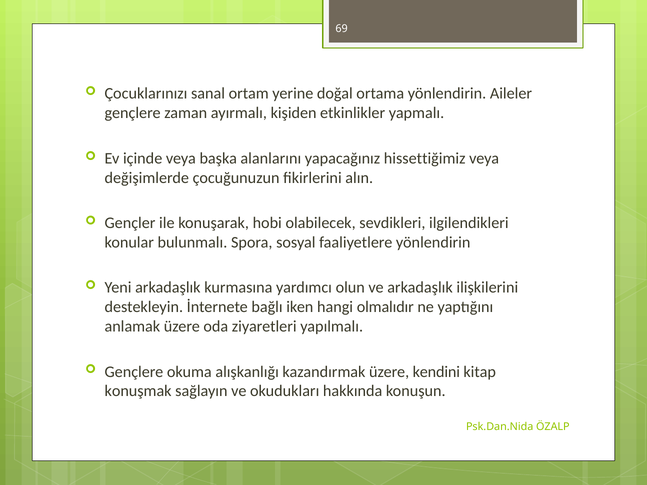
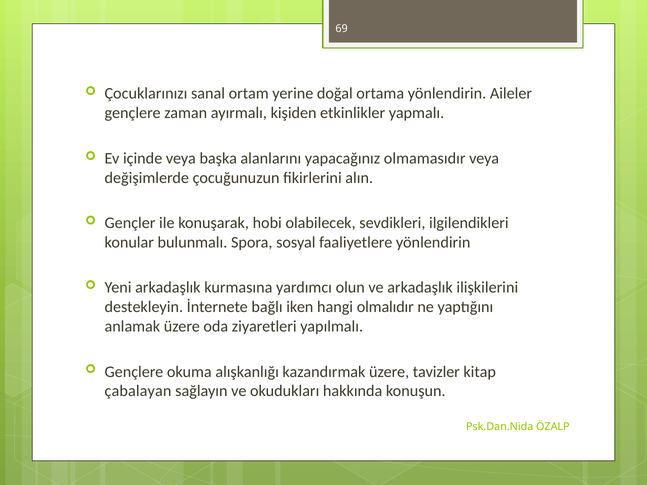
hissettiğimiz: hissettiğimiz -> olmamasıdır
kendini: kendini -> tavizler
konuşmak: konuşmak -> çabalayan
